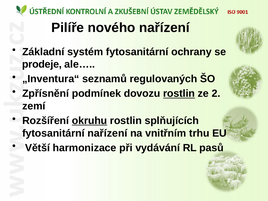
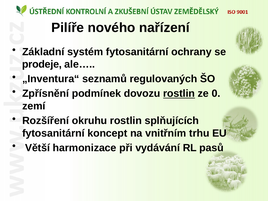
2: 2 -> 0
okruhu underline: present -> none
fytosanitární nařízení: nařízení -> koncept
